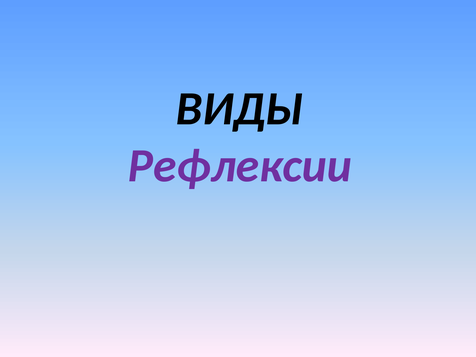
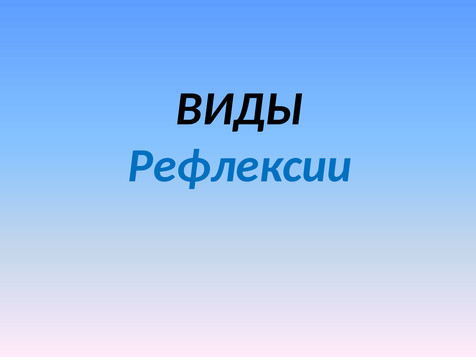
Рефлексии colour: purple -> blue
